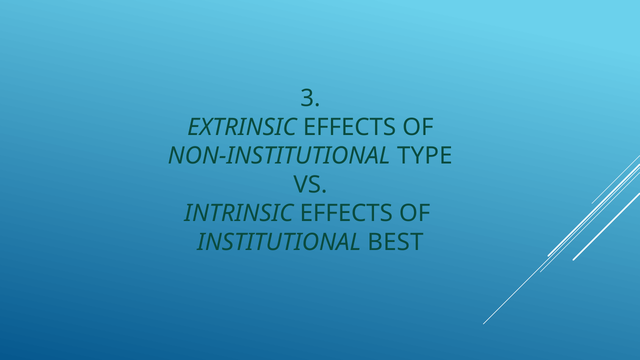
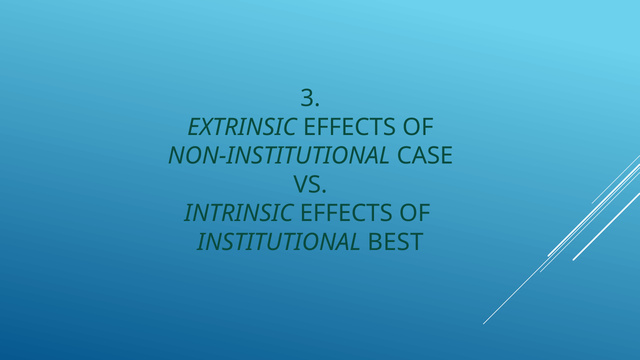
TYPE: TYPE -> CASE
